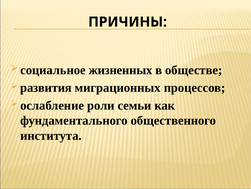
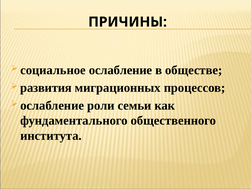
социальное жизненных: жизненных -> ослабление
